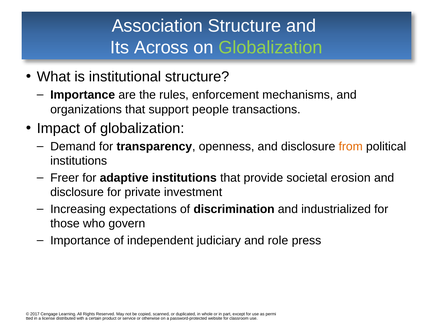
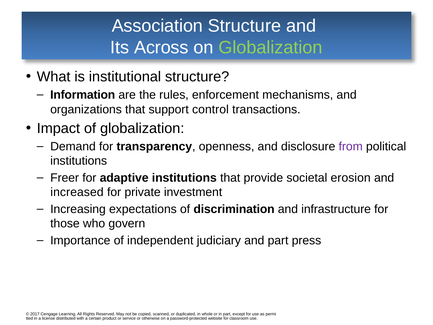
Importance at (83, 95): Importance -> Information
people: people -> control
from colour: orange -> purple
disclosure at (77, 192): disclosure -> increased
industrialized: industrialized -> infrastructure
and role: role -> part
